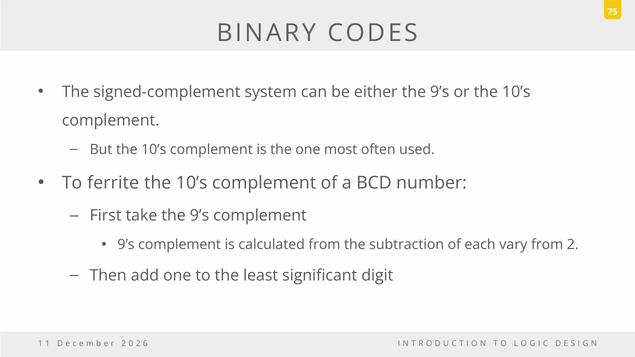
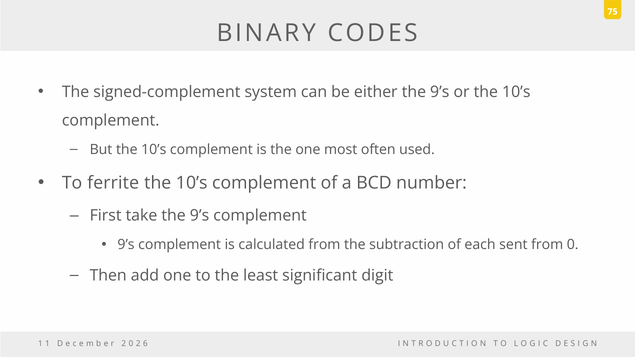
vary: vary -> sent
from 2: 2 -> 0
